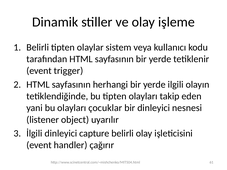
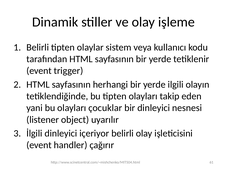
capture: capture -> içeriyor
